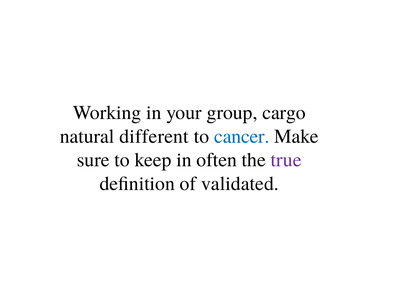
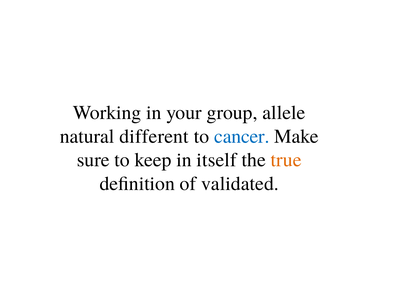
cargo: cargo -> allele
often: often -> itself
true colour: purple -> orange
